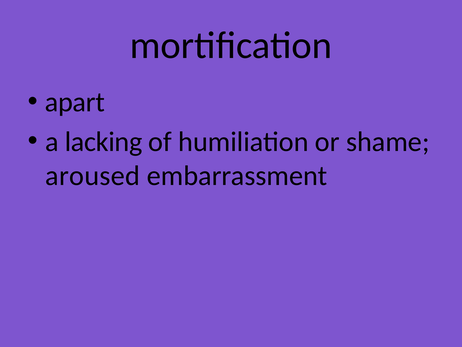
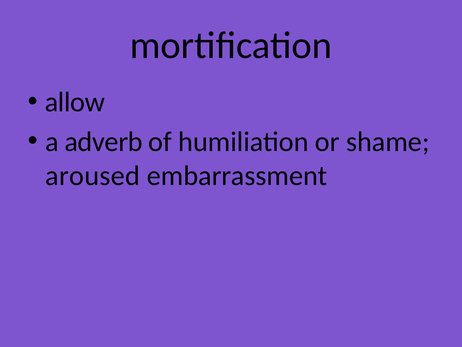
apart: apart -> allow
lacking: lacking -> adverb
